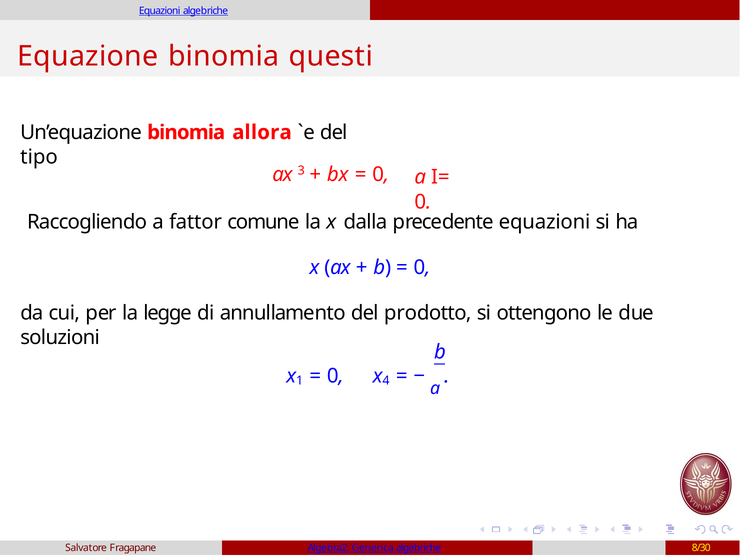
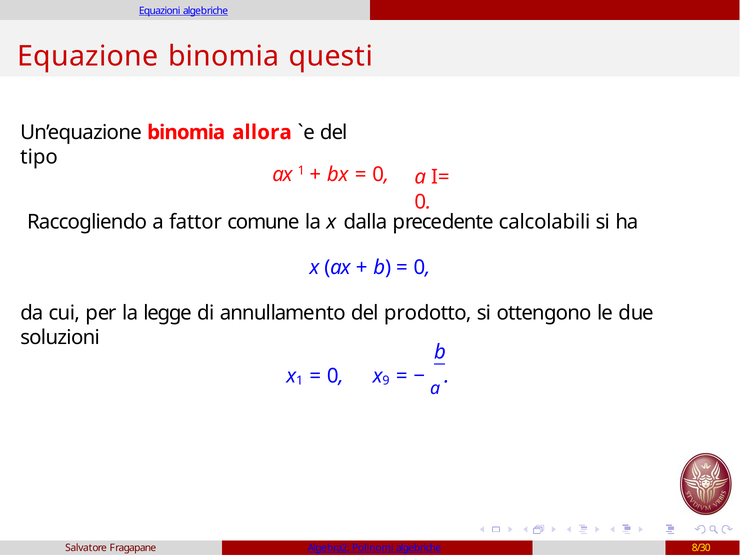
ax 3: 3 -> 1
precedente equazioni: equazioni -> calcolabili
4: 4 -> 9
Generica: Generica -> Polinomi
